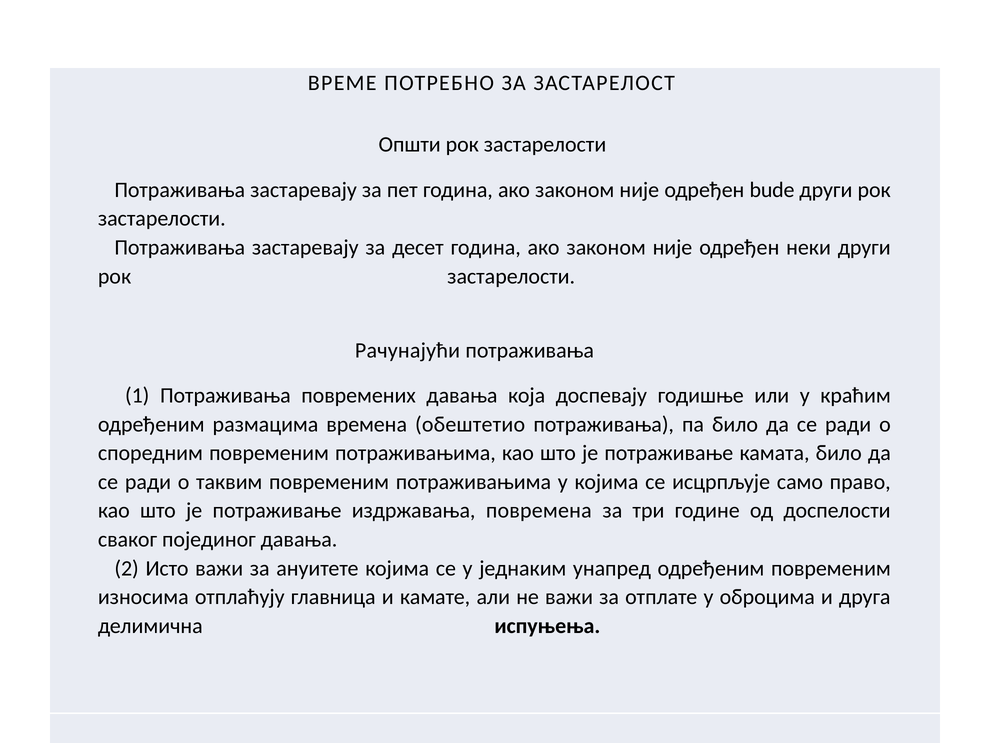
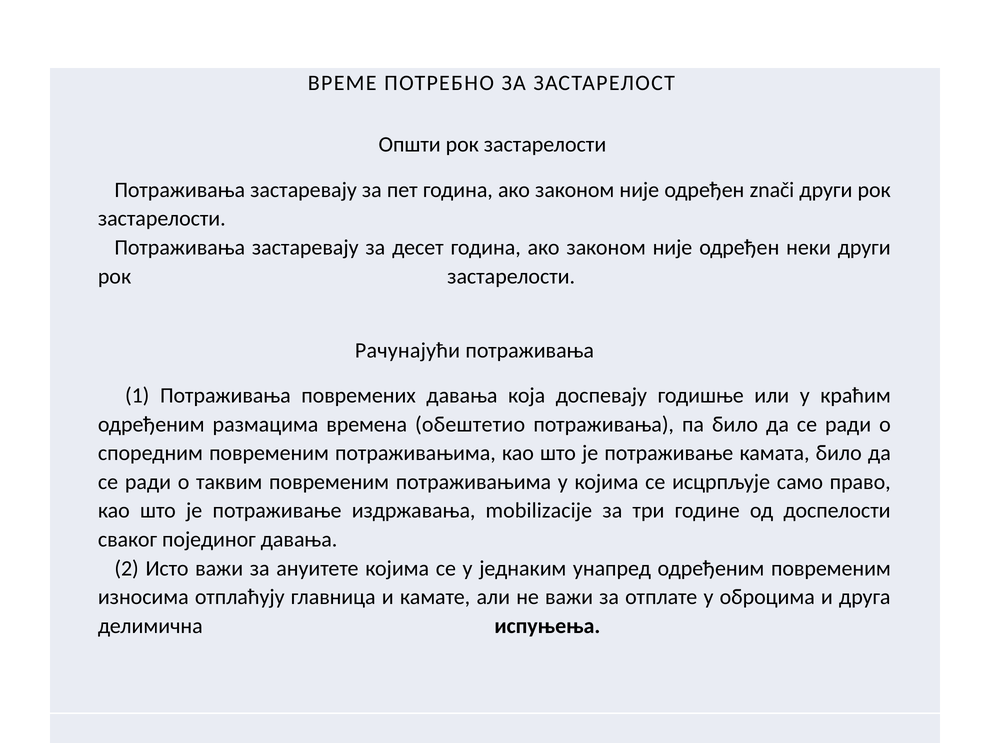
bude: bude -> znači
повремена: повремена -> mobilizacije
